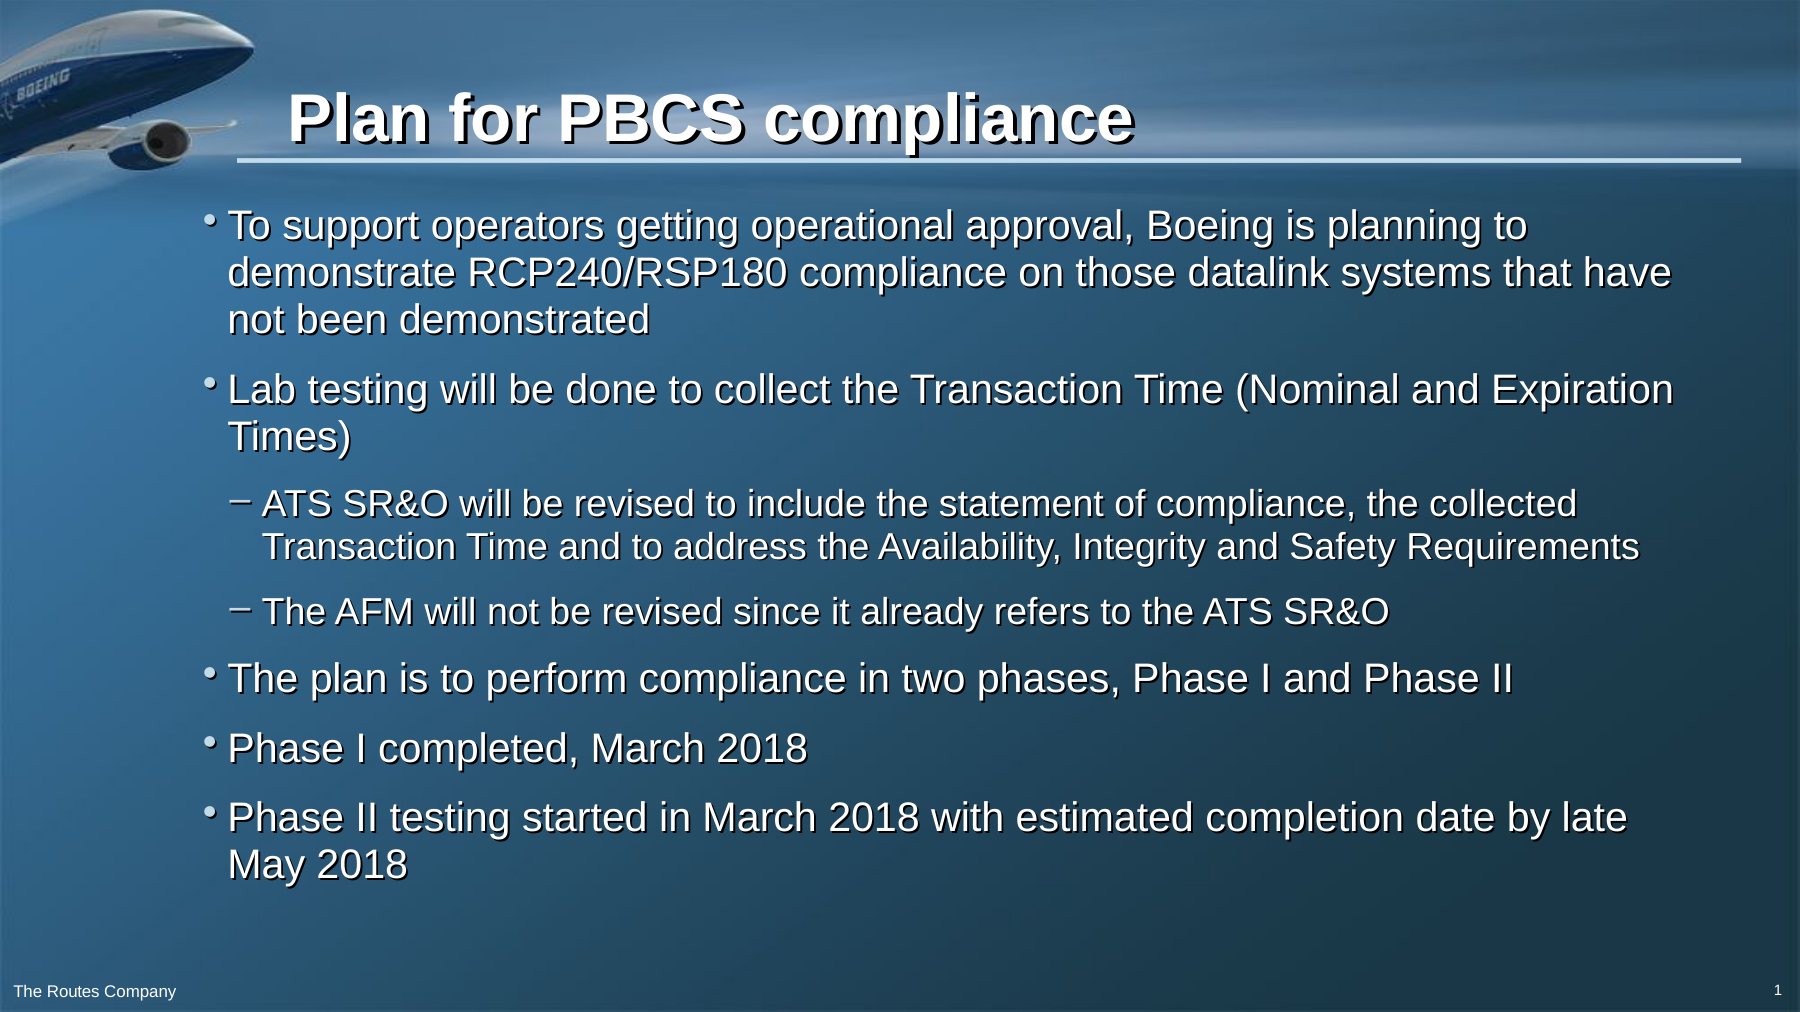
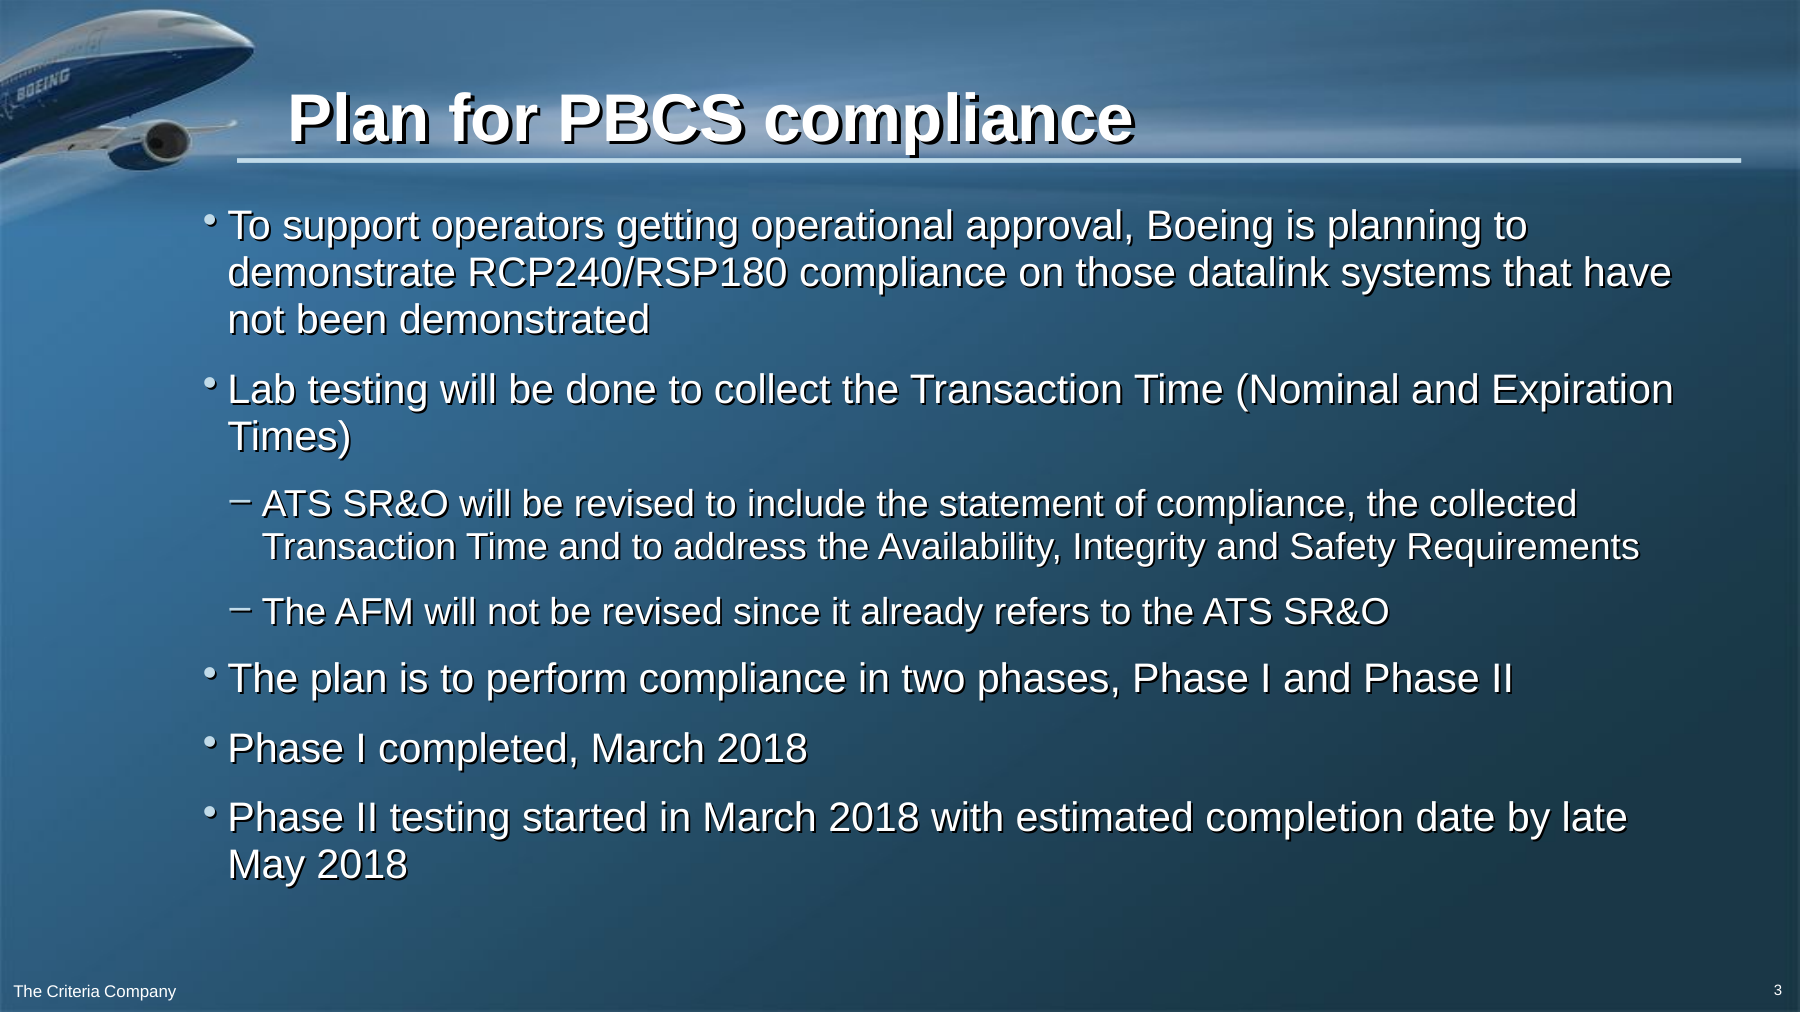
Routes: Routes -> Criteria
1: 1 -> 3
